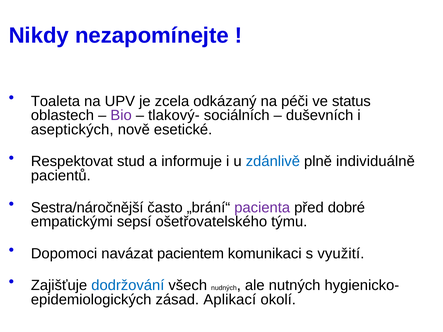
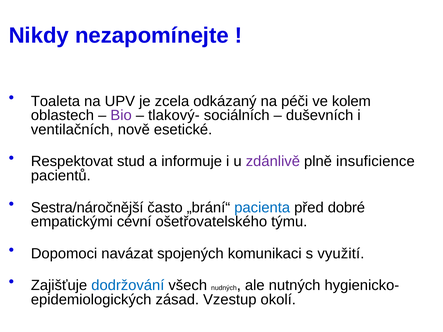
status: status -> kolem
aseptických: aseptických -> ventilačních
zdánlivě colour: blue -> purple
individuálně: individuálně -> insuficience
pacienta colour: purple -> blue
sepsí: sepsí -> cévní
pacientem: pacientem -> spojených
Aplikací: Aplikací -> Vzestup
